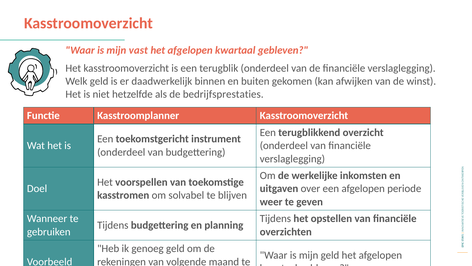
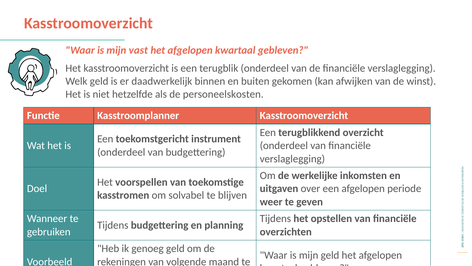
bedrijfsprestaties: bedrijfsprestaties -> personeelskosten
